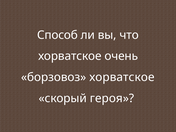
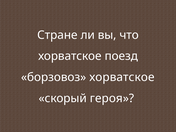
Способ: Способ -> Стране
очень: очень -> поезд
